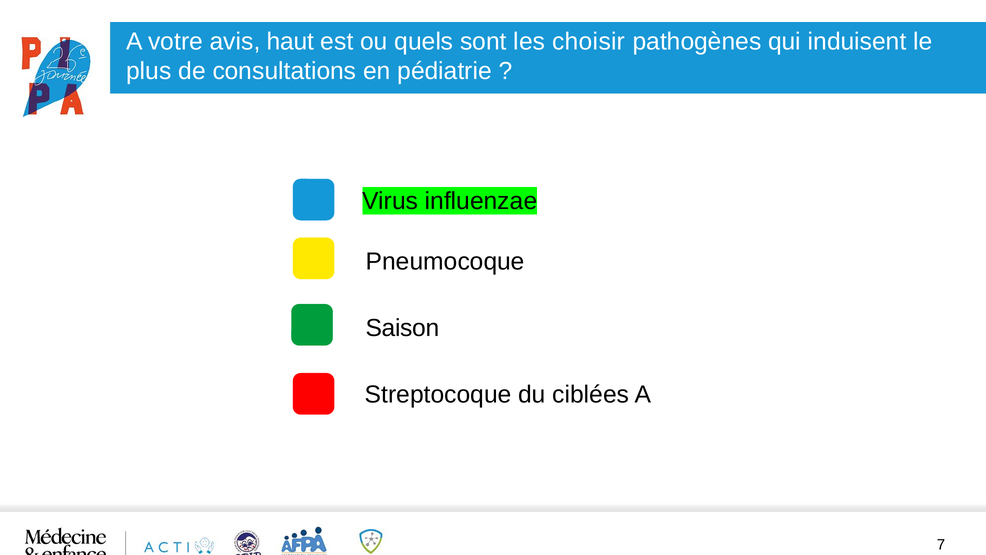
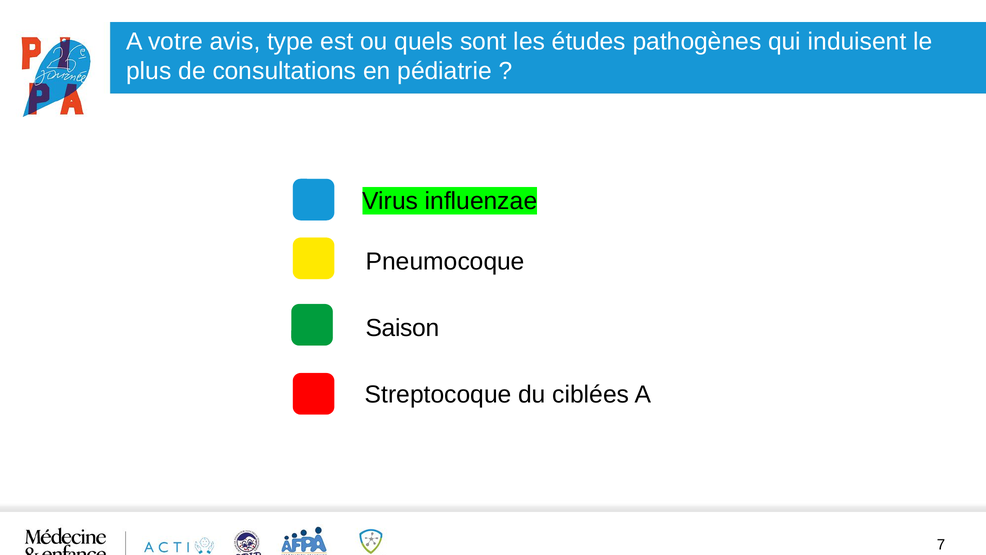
haut: haut -> type
choisir: choisir -> études
